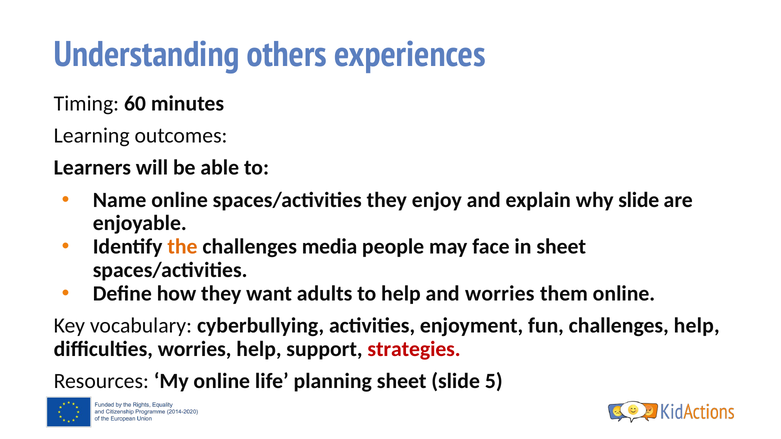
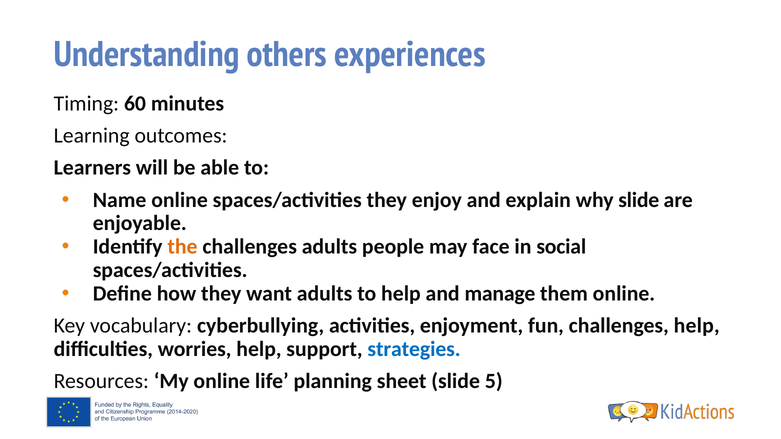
challenges media: media -> adults
in sheet: sheet -> social
and worries: worries -> manage
strategies colour: red -> blue
